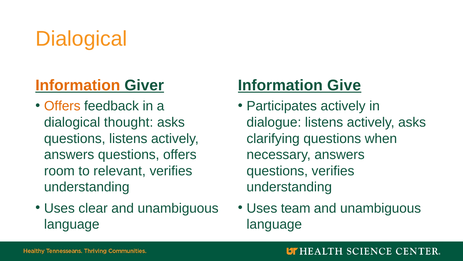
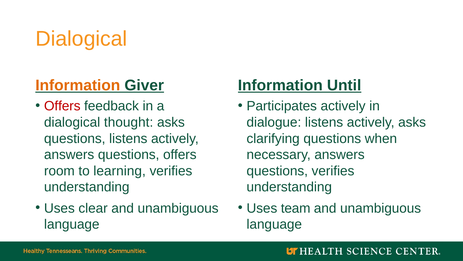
Give: Give -> Until
Offers at (62, 106) colour: orange -> red
relevant: relevant -> learning
